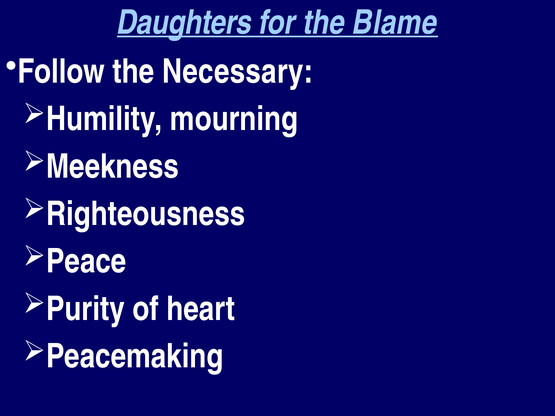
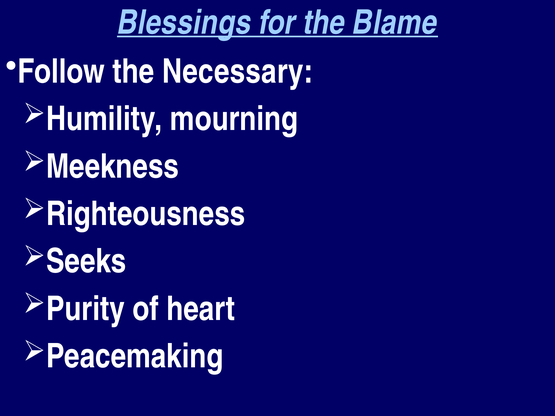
Daughters: Daughters -> Blessings
Peace: Peace -> Seeks
